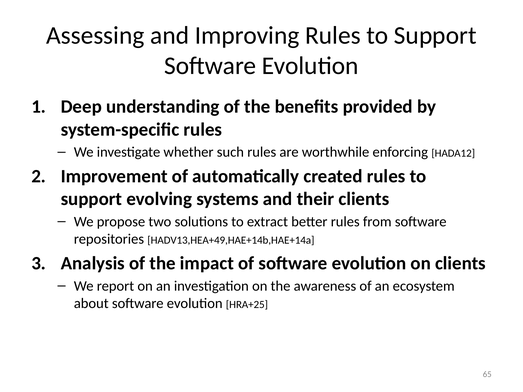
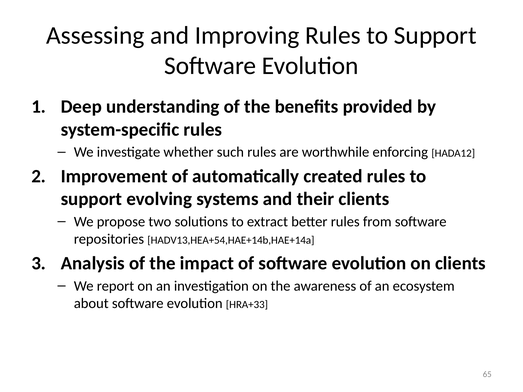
HADV13,HEA+49,HAE+14b,HAE+14a: HADV13,HEA+49,HAE+14b,HAE+14a -> HADV13,HEA+54,HAE+14b,HAE+14a
HRA+25: HRA+25 -> HRA+33
